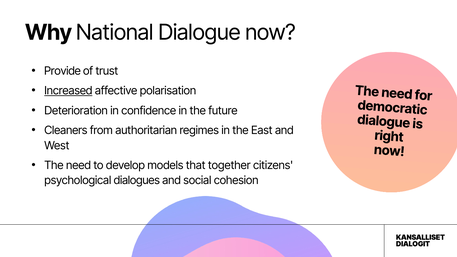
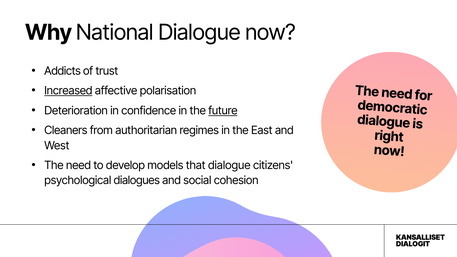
Provide: Provide -> Addicts
future underline: none -> present
that together: together -> dialogue
